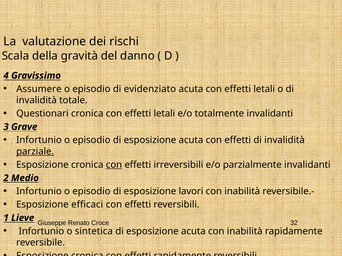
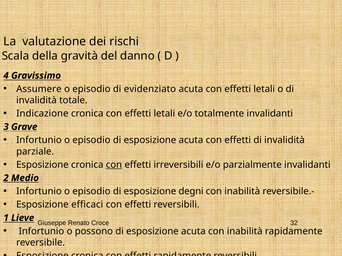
Questionari: Questionari -> Indicazione
parziale underline: present -> none
lavori: lavori -> degni
sintetica: sintetica -> possono
